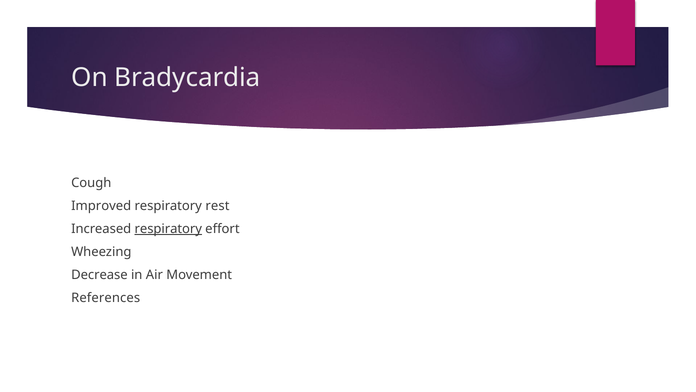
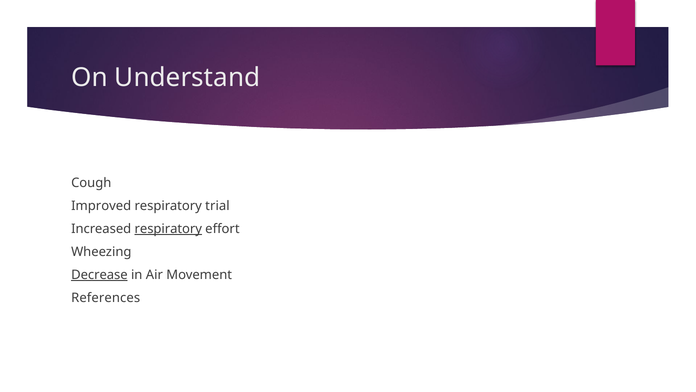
Bradycardia: Bradycardia -> Understand
rest: rest -> trial
Decrease underline: none -> present
